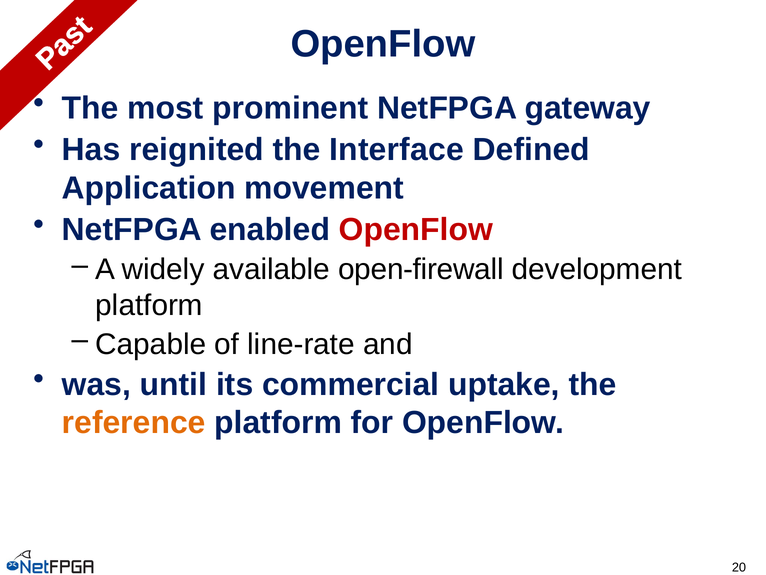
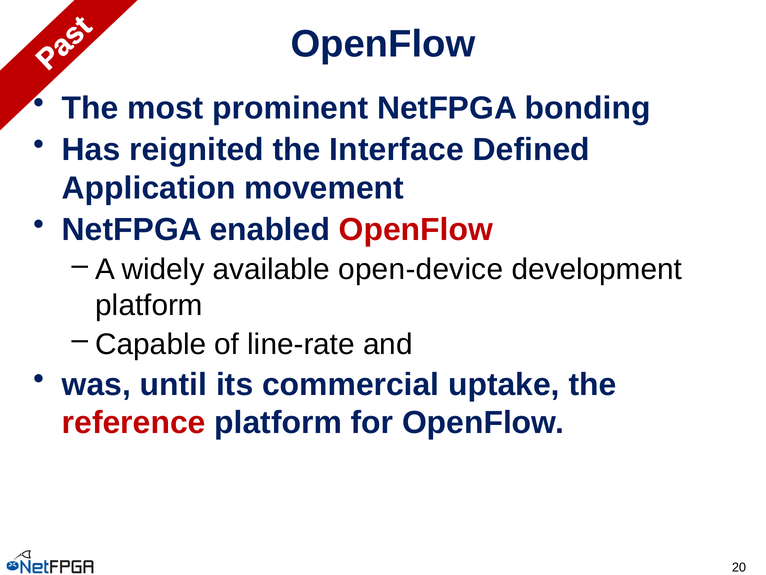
gateway: gateway -> bonding
open-firewall: open-firewall -> open-device
reference colour: orange -> red
